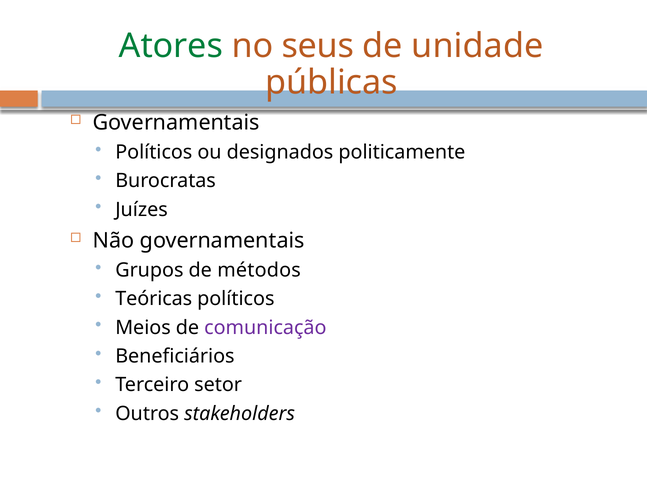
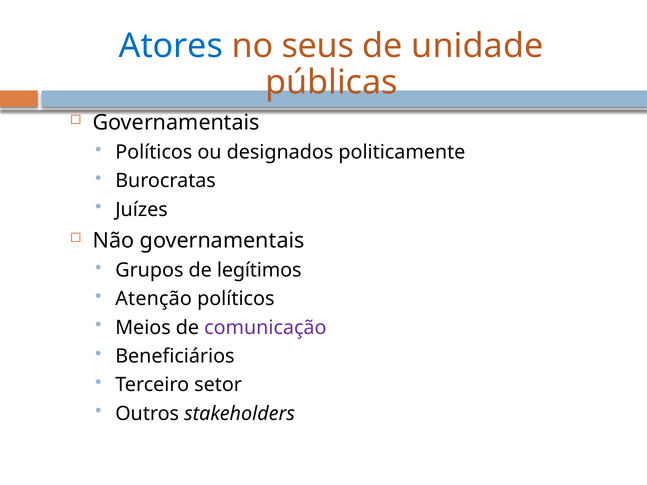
Atores colour: green -> blue
métodos: métodos -> legítimos
Teóricas: Teóricas -> Atenção
